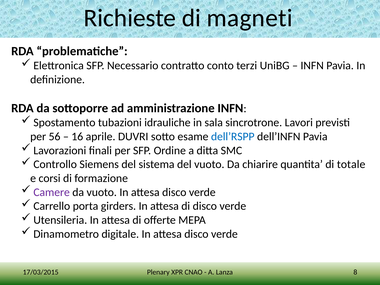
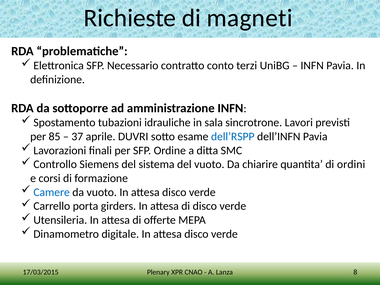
56: 56 -> 85
16: 16 -> 37
totale: totale -> ordini
Camere colour: purple -> blue
